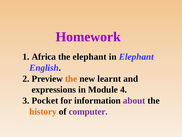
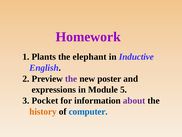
Africa: Africa -> Plants
in Elephant: Elephant -> Inductive
the at (71, 78) colour: orange -> purple
learnt: learnt -> poster
4: 4 -> 5
computer colour: purple -> blue
